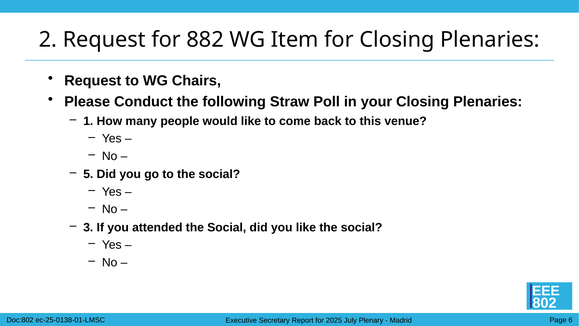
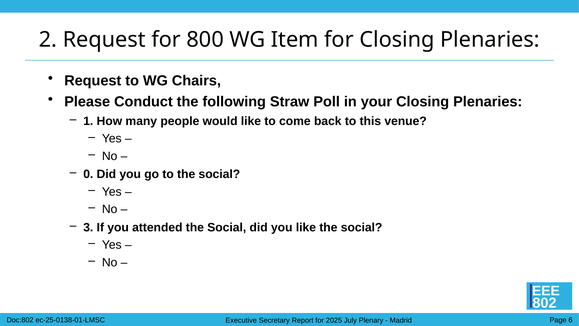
882: 882 -> 800
5: 5 -> 0
